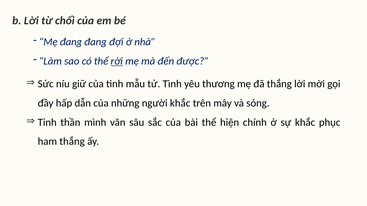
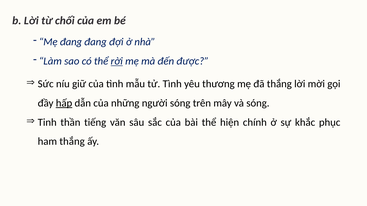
hấp underline: none -> present
người khắc: khắc -> sóng
mình: mình -> tiếng
